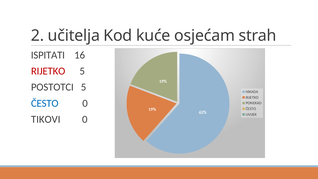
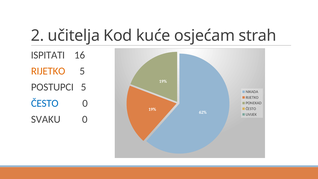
RIJETKO at (48, 71) colour: red -> orange
POSTOTCI: POSTOTCI -> POSTUPCI
TIKOVI: TIKOVI -> SVAKU
